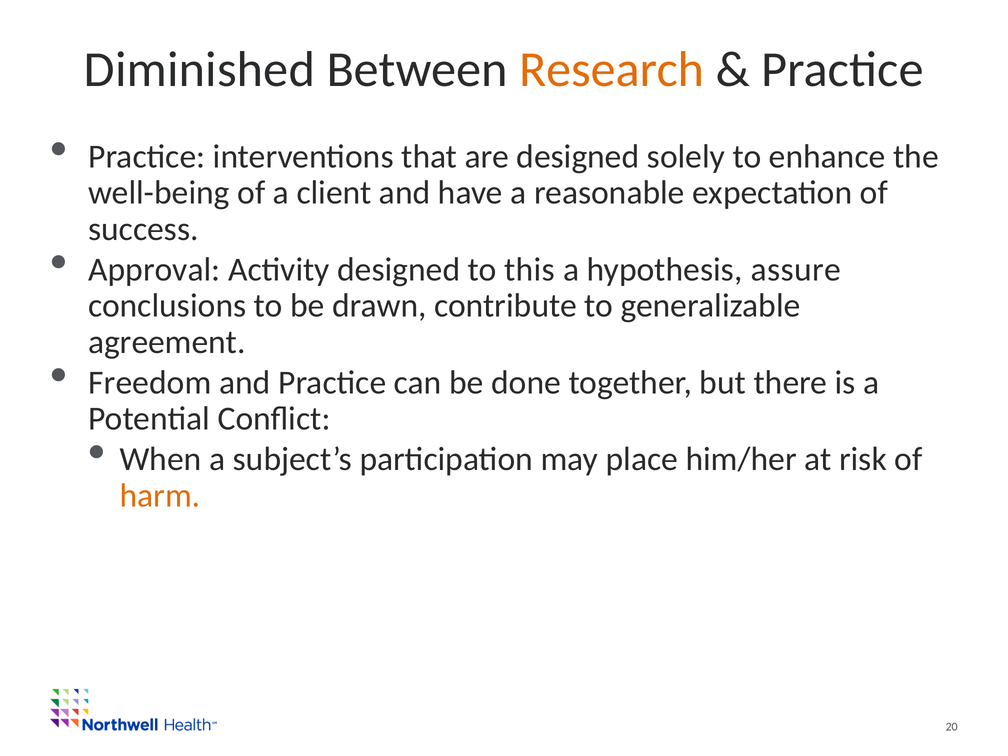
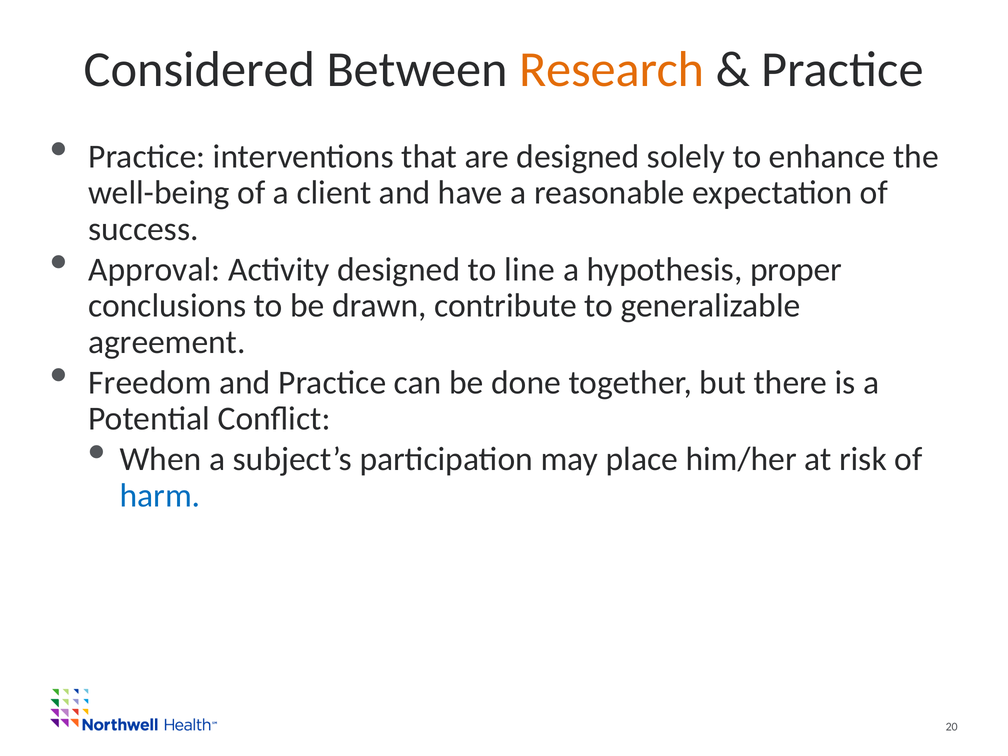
Diminished: Diminished -> Considered
this: this -> line
assure: assure -> proper
harm colour: orange -> blue
